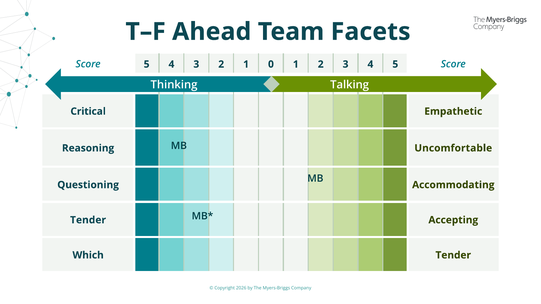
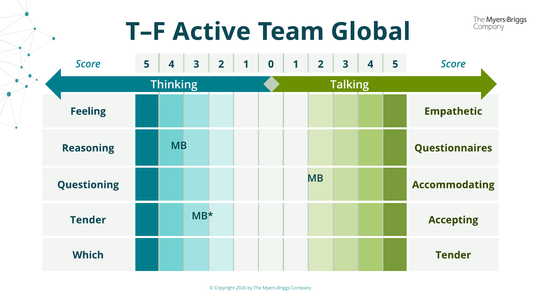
Ahead: Ahead -> Active
Facets: Facets -> Global
Critical: Critical -> Feeling
Uncomfortable: Uncomfortable -> Questionnaires
